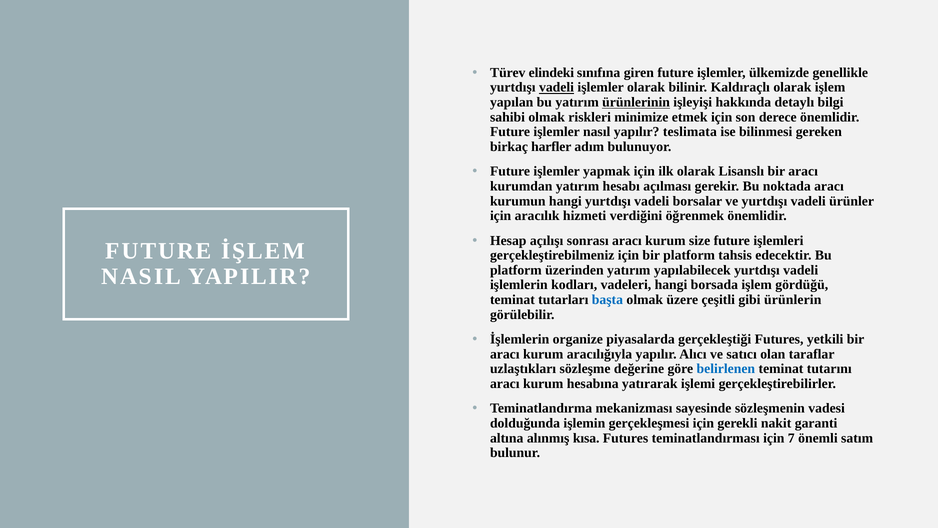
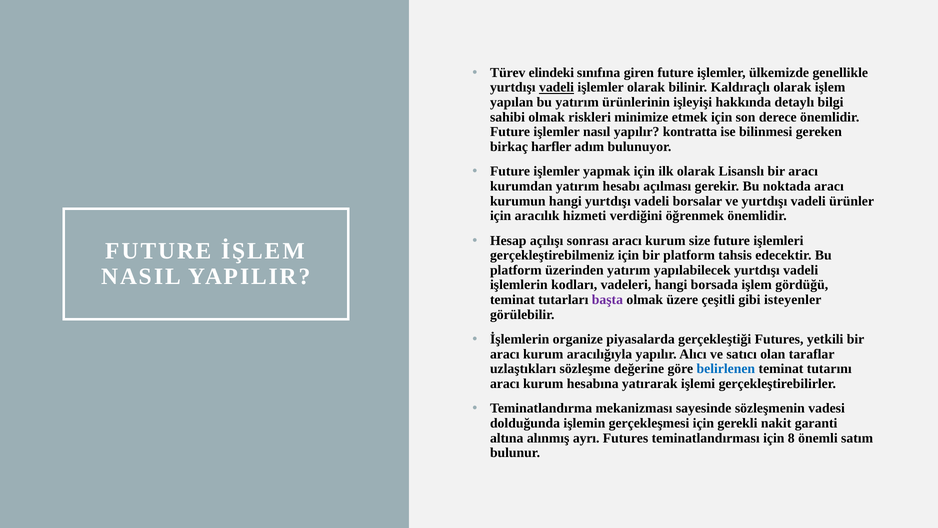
ürünlerinin underline: present -> none
teslimata: teslimata -> kontratta
başta colour: blue -> purple
ürünlerin: ürünlerin -> isteyenler
kısa: kısa -> ayrı
7: 7 -> 8
